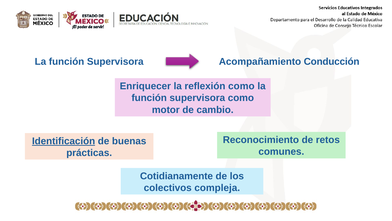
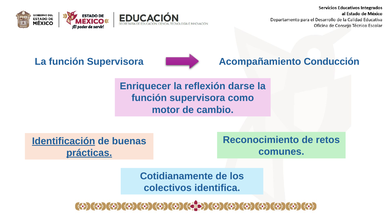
reflexión como: como -> darse
prácticas underline: none -> present
compleja: compleja -> identifica
